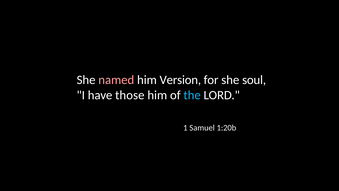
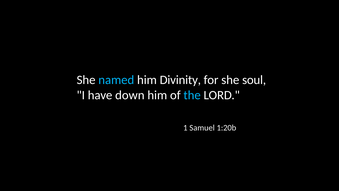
named colour: pink -> light blue
Version: Version -> Divinity
those: those -> down
